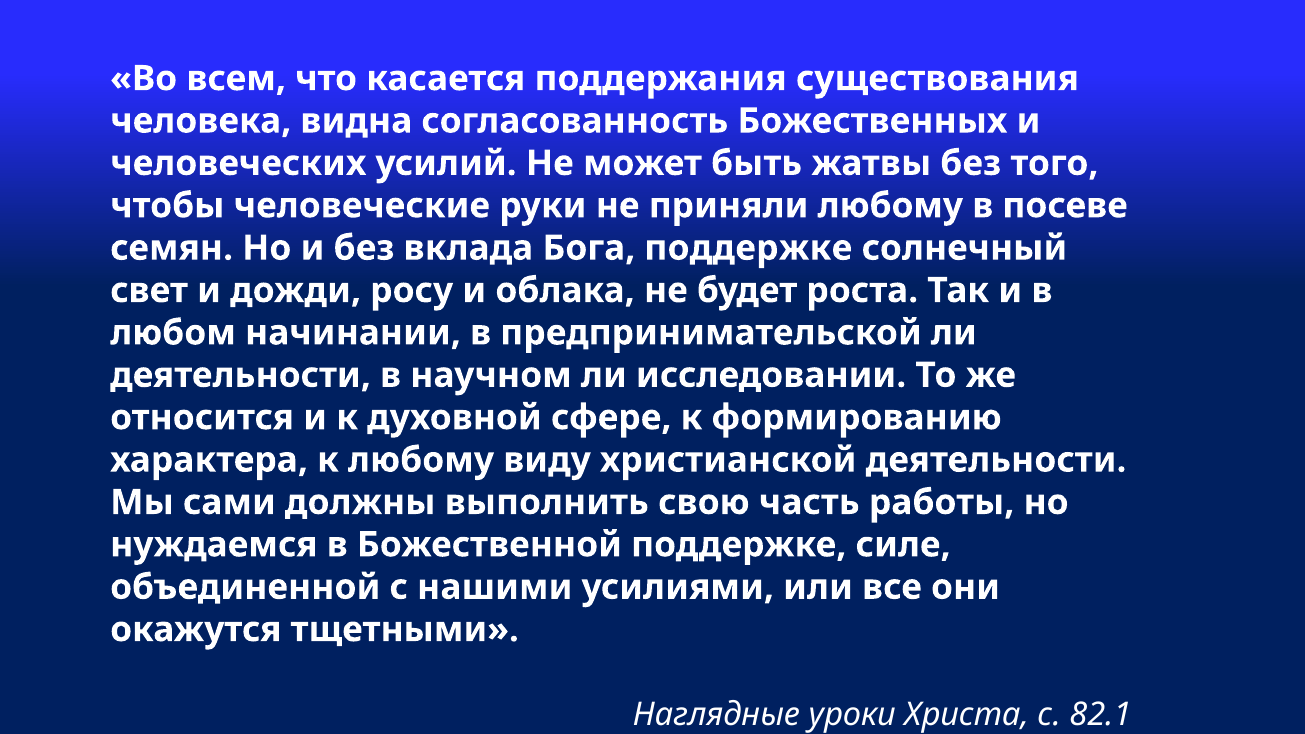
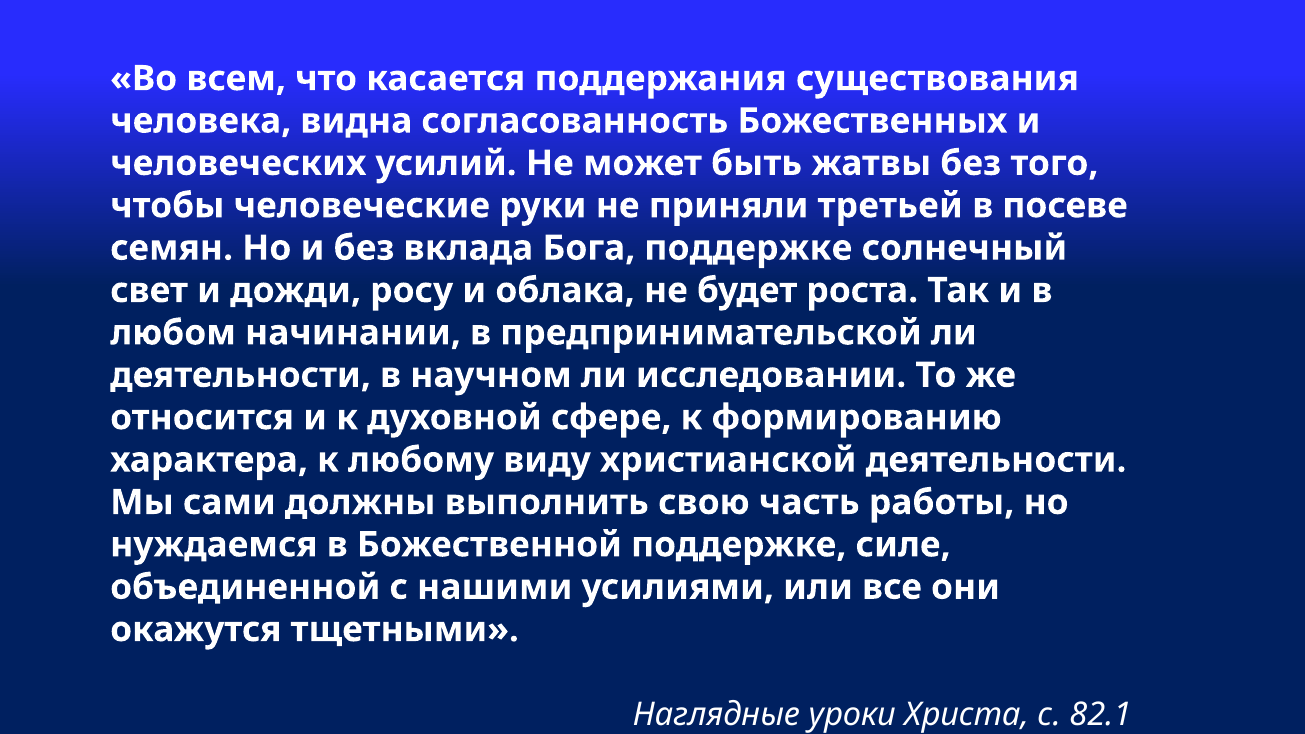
приняли любому: любому -> третьей
